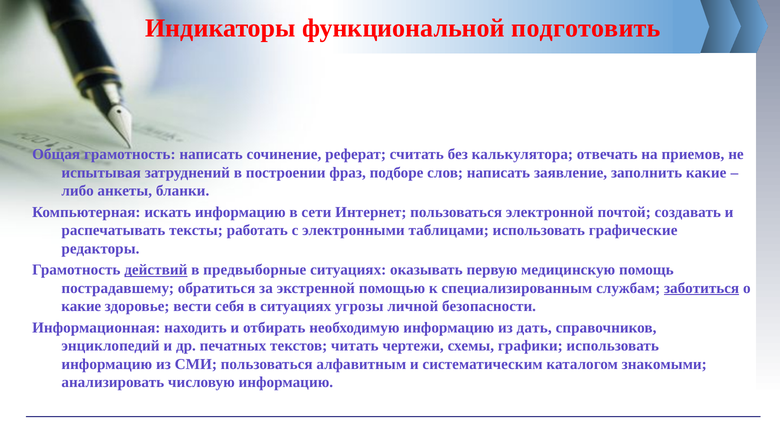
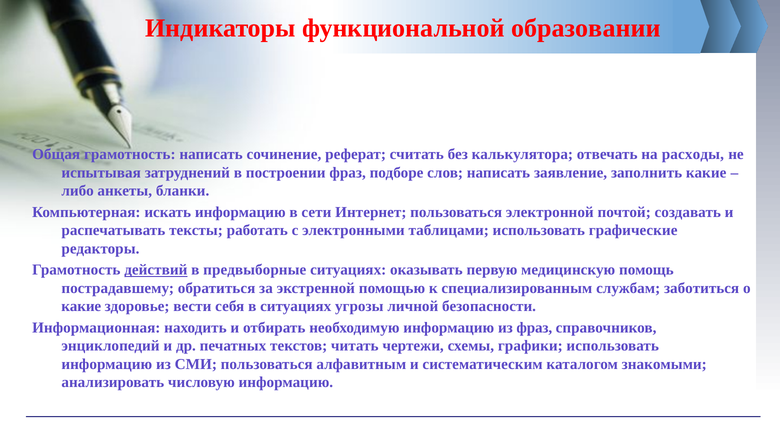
подготовить: подготовить -> образовании
приемов: приемов -> расходы
заботиться underline: present -> none
из дать: дать -> фраз
